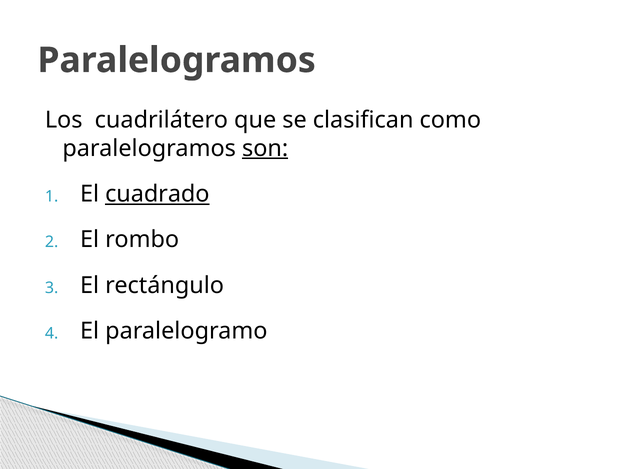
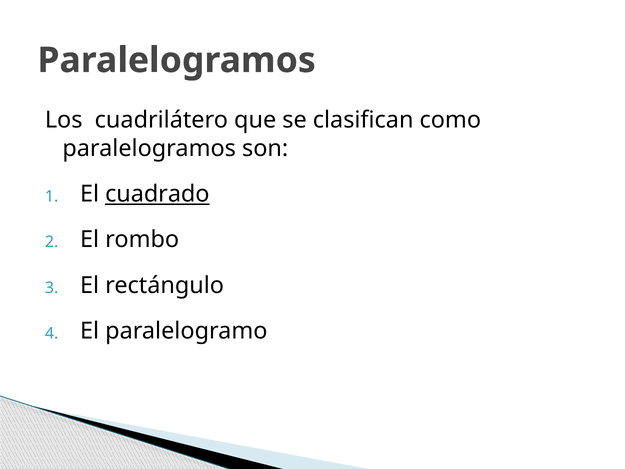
son underline: present -> none
